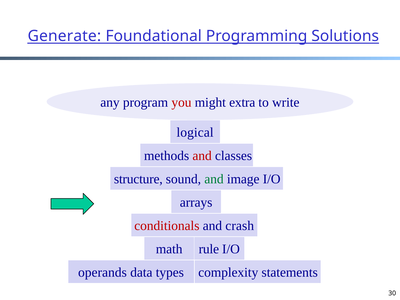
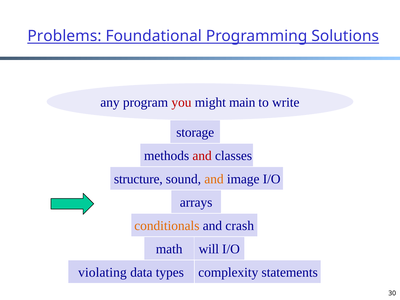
Generate: Generate -> Problems
extra: extra -> main
logical: logical -> storage
and at (214, 179) colour: green -> orange
conditionals colour: red -> orange
rule: rule -> will
operands: operands -> violating
